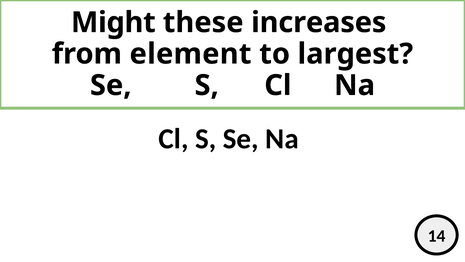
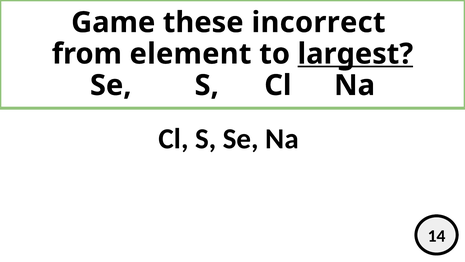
Might: Might -> Game
increases: increases -> incorrect
largest underline: none -> present
